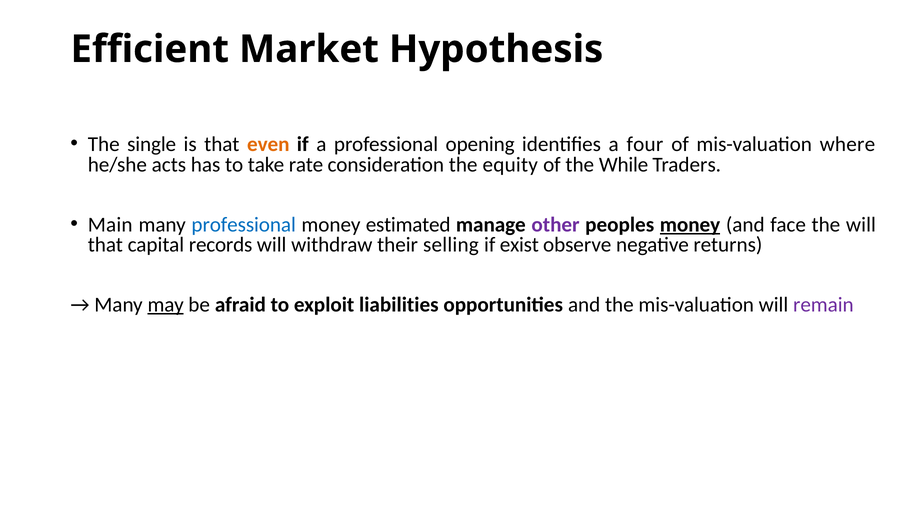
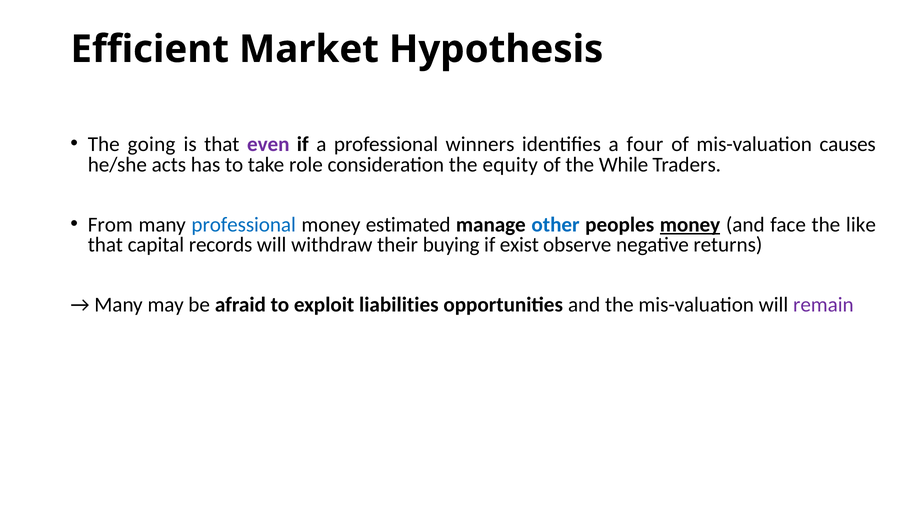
single: single -> going
even colour: orange -> purple
opening: opening -> winners
where: where -> causes
rate: rate -> role
Main: Main -> From
other colour: purple -> blue
the will: will -> like
selling: selling -> buying
may underline: present -> none
